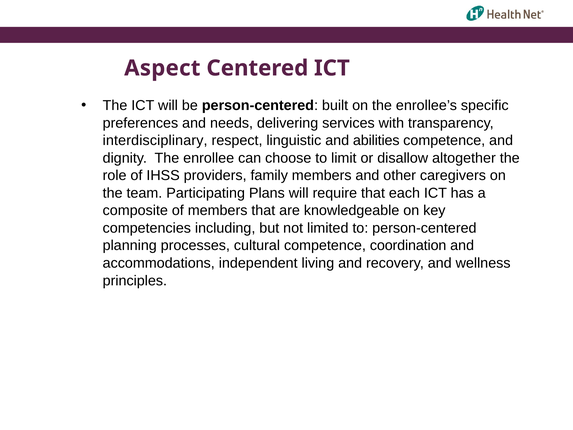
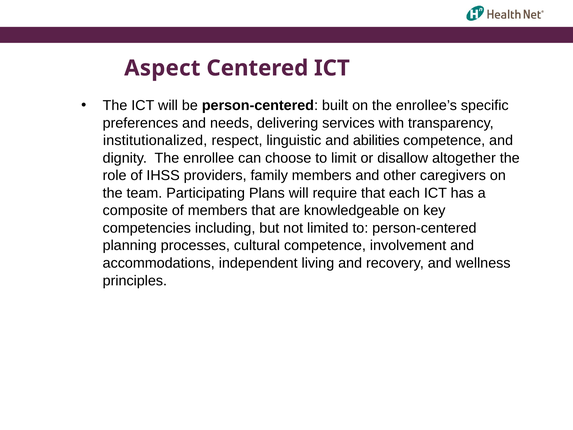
interdisciplinary: interdisciplinary -> institutionalized
coordination: coordination -> involvement
